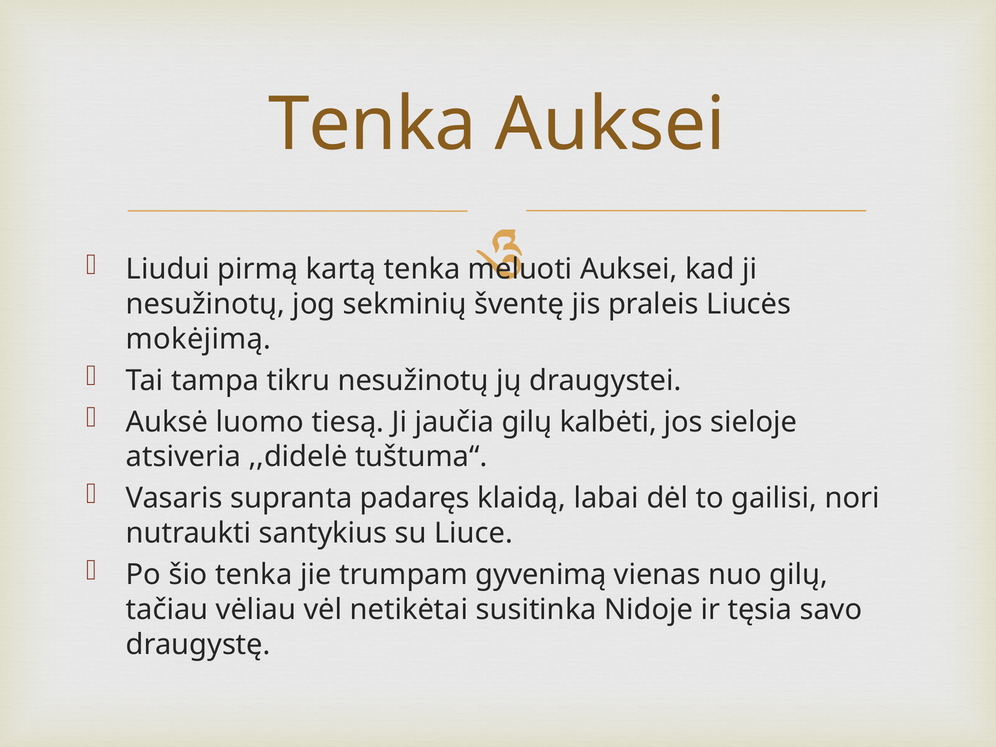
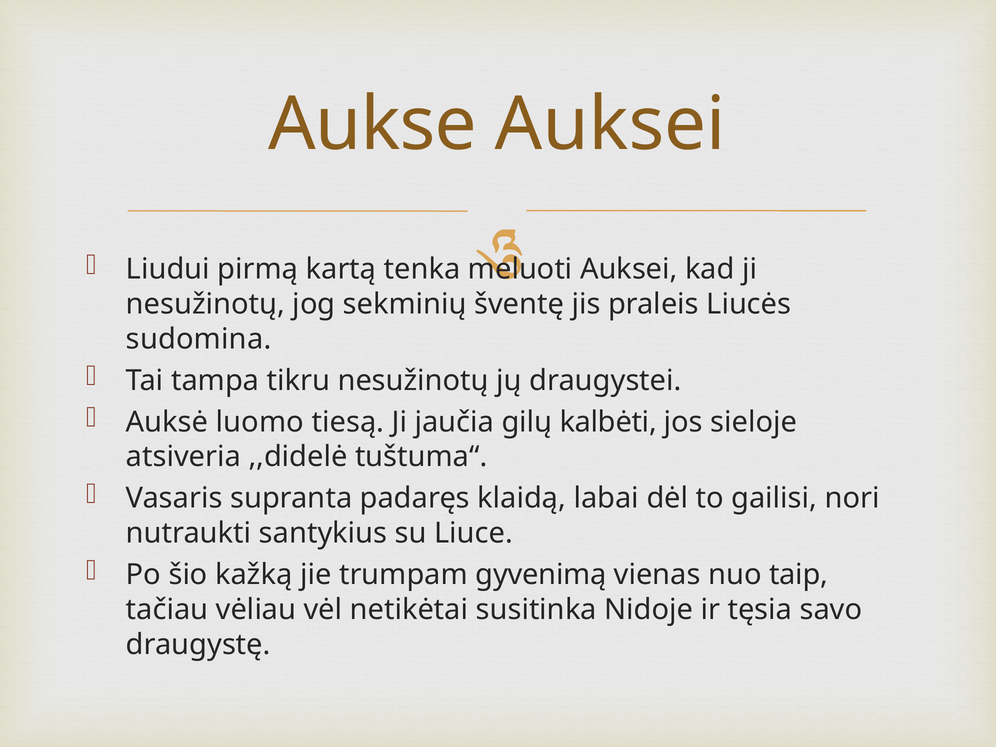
Tenka at (373, 125): Tenka -> Aukse
mokėjimą: mokėjimą -> sudomina
šio tenka: tenka -> kažką
nuo gilų: gilų -> taip
